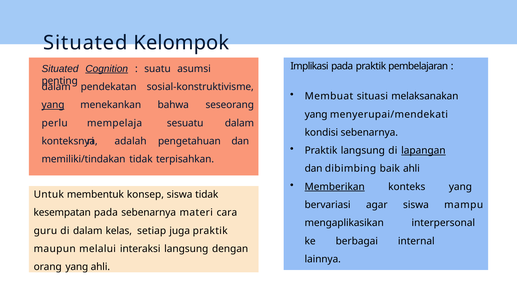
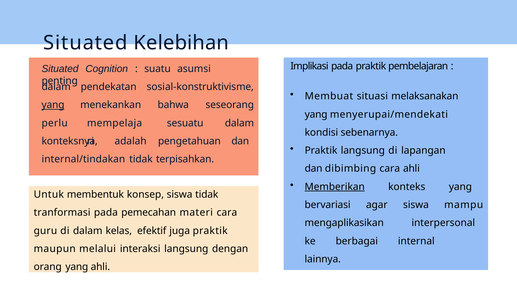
Kelompok: Kelompok -> Kelebihan
Cognition underline: present -> none
lapangan underline: present -> none
memiliki/tindakan: memiliki/tindakan -> internal/tindakan
dibimbing baik: baik -> cara
kesempatan: kesempatan -> tranformasi
pada sebenarnya: sebenarnya -> pemecahan
setiap: setiap -> efektif
